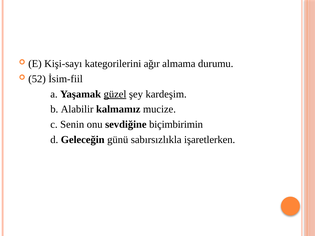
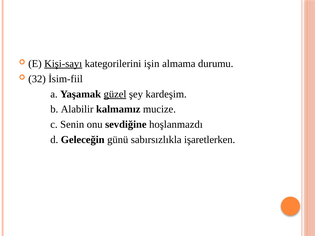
Kişi-sayı underline: none -> present
ağır: ağır -> işin
52: 52 -> 32
biçimbirimin: biçimbirimin -> hoşlanmazdı
